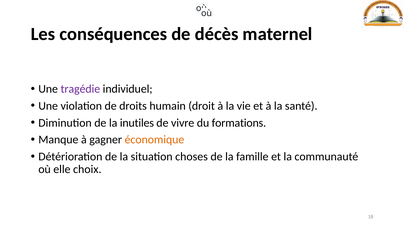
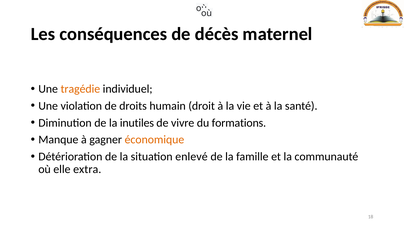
tragédie colour: purple -> orange
choses: choses -> enlevé
choix: choix -> extra
